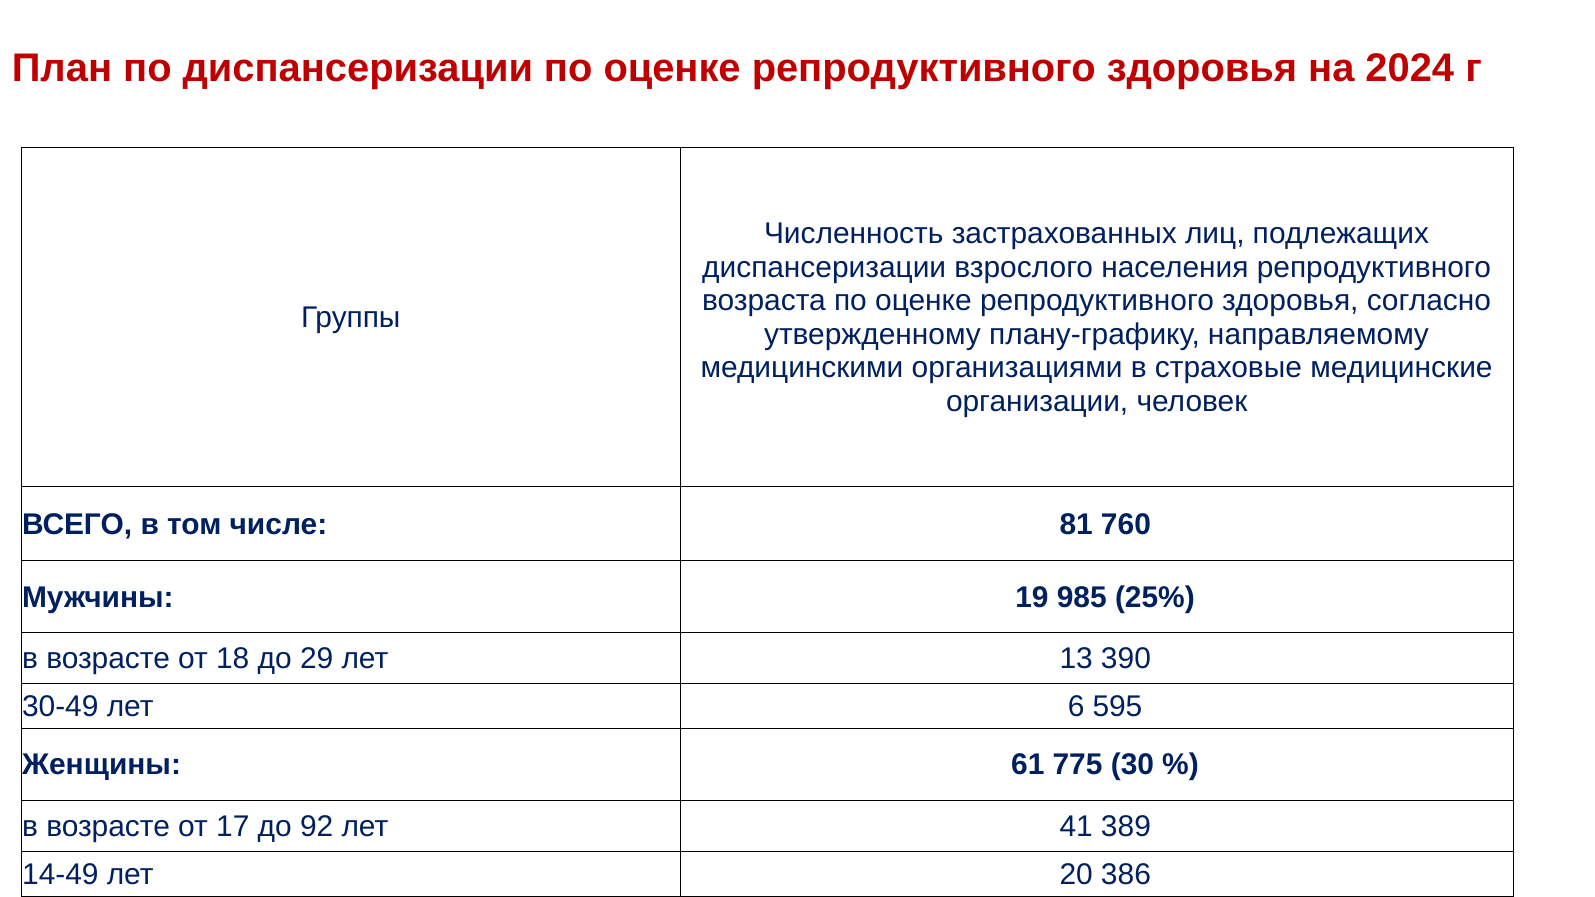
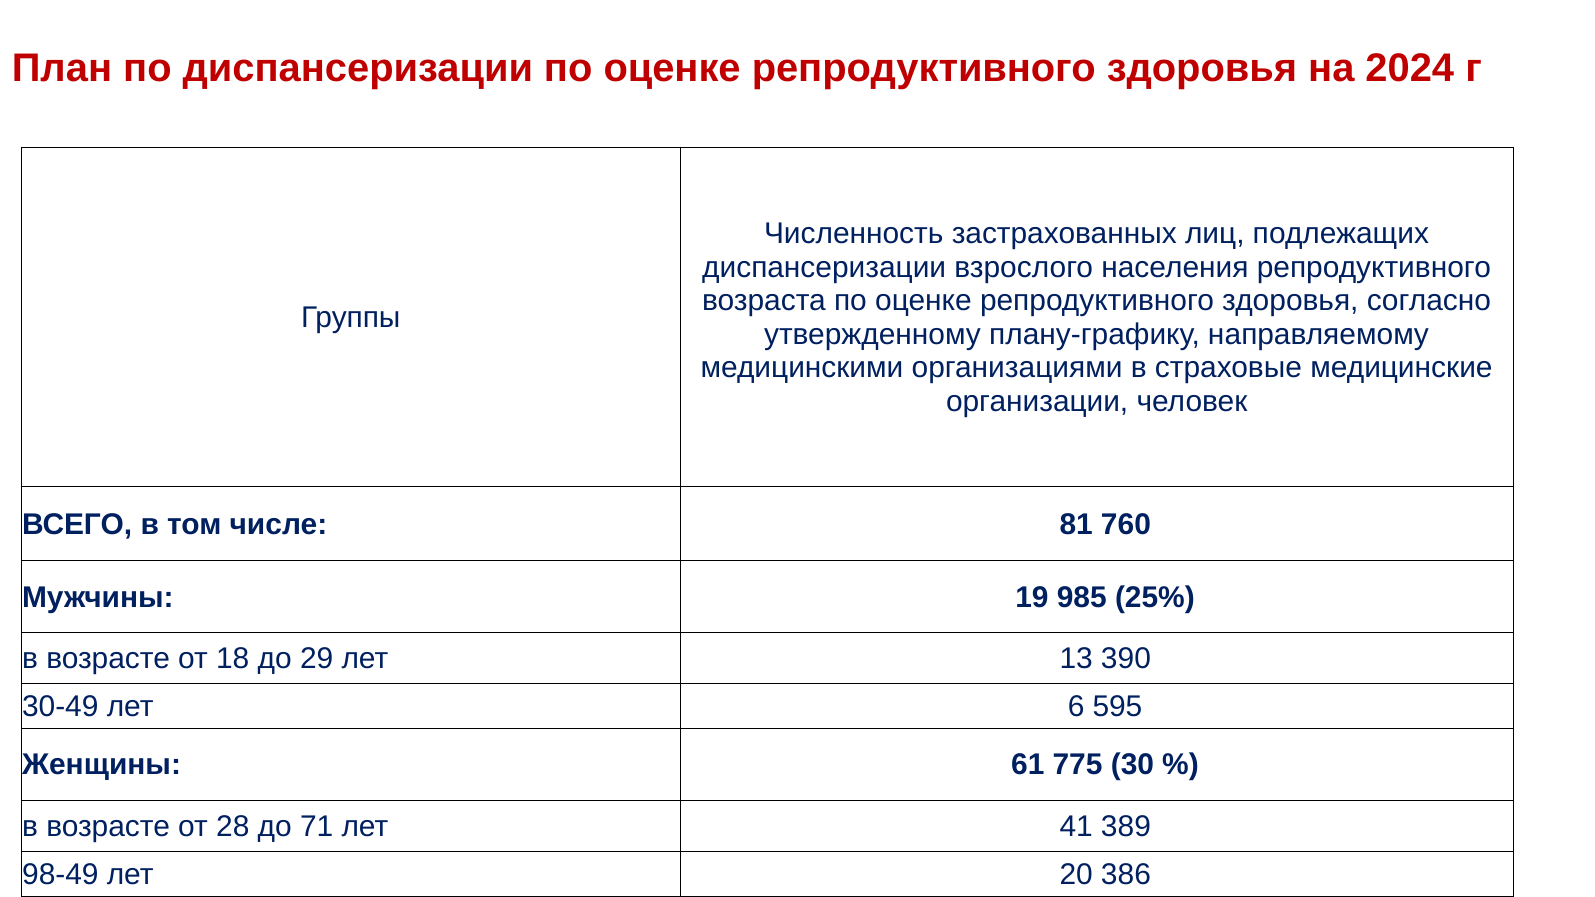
17: 17 -> 28
92: 92 -> 71
14-49: 14-49 -> 98-49
